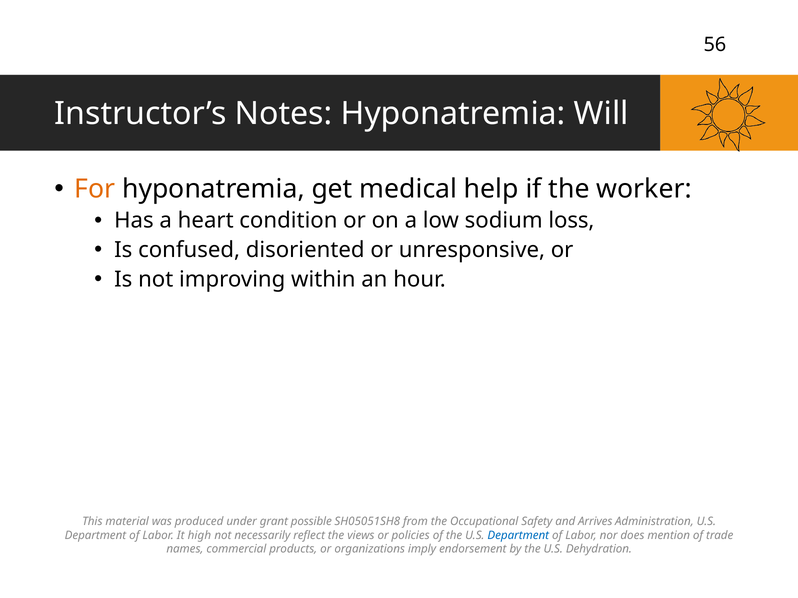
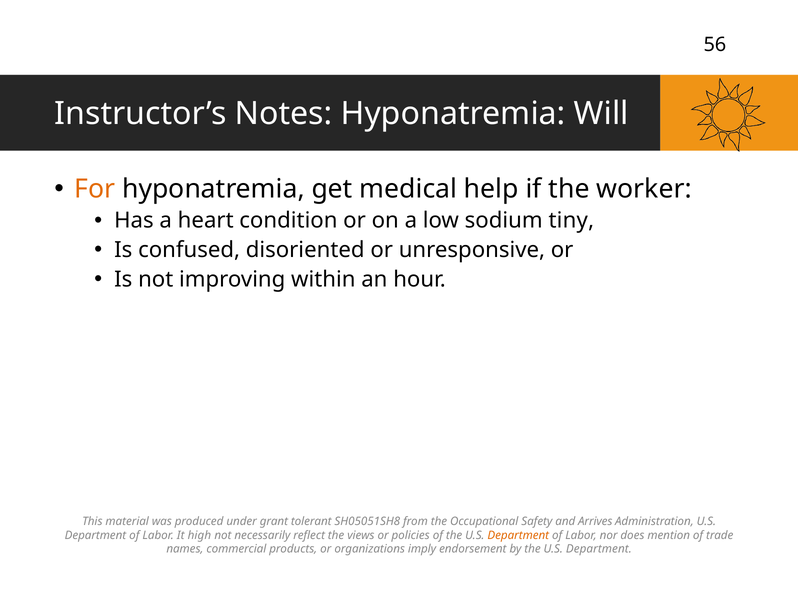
loss: loss -> tiny
possible: possible -> tolerant
Department at (518, 536) colour: blue -> orange
by the U.S Dehydration: Dehydration -> Department
